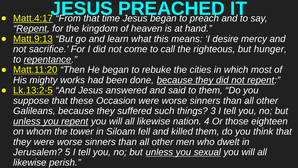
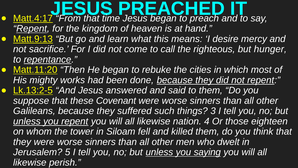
Occasion: Occasion -> Covenant
sexual: sexual -> saying
